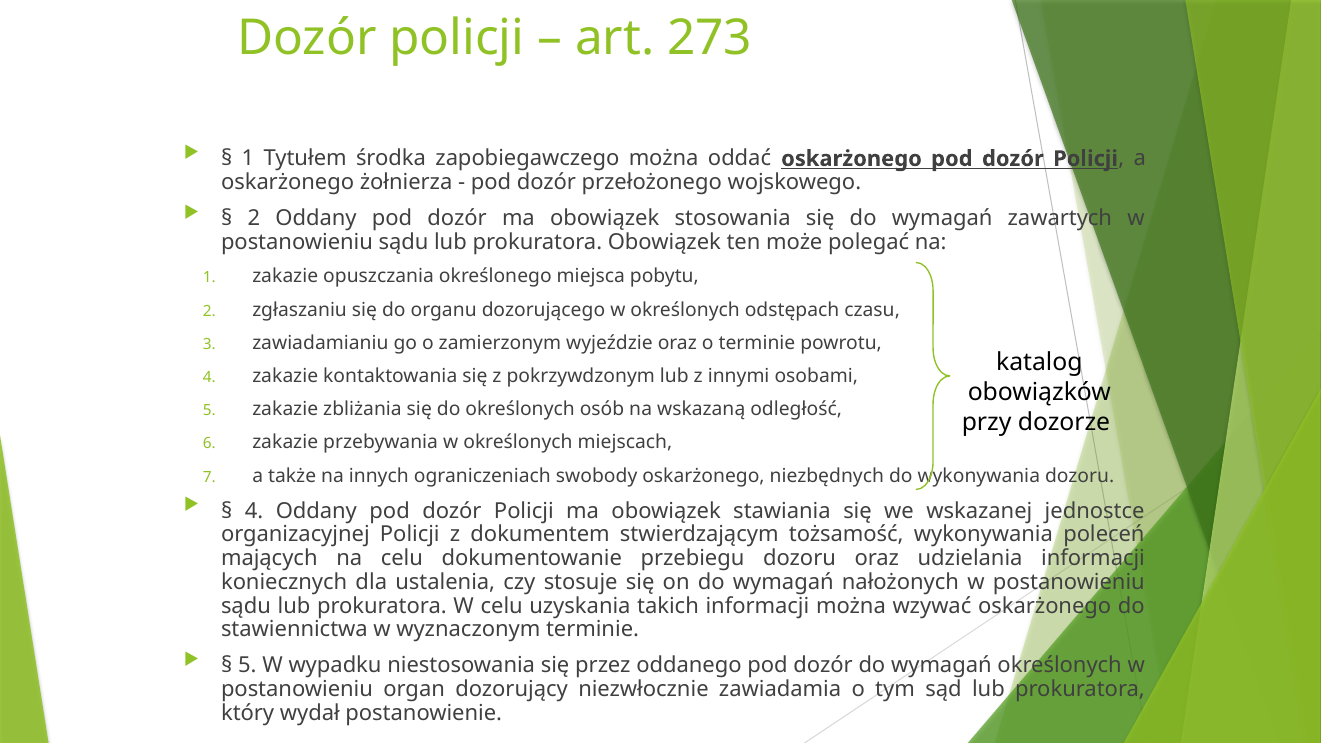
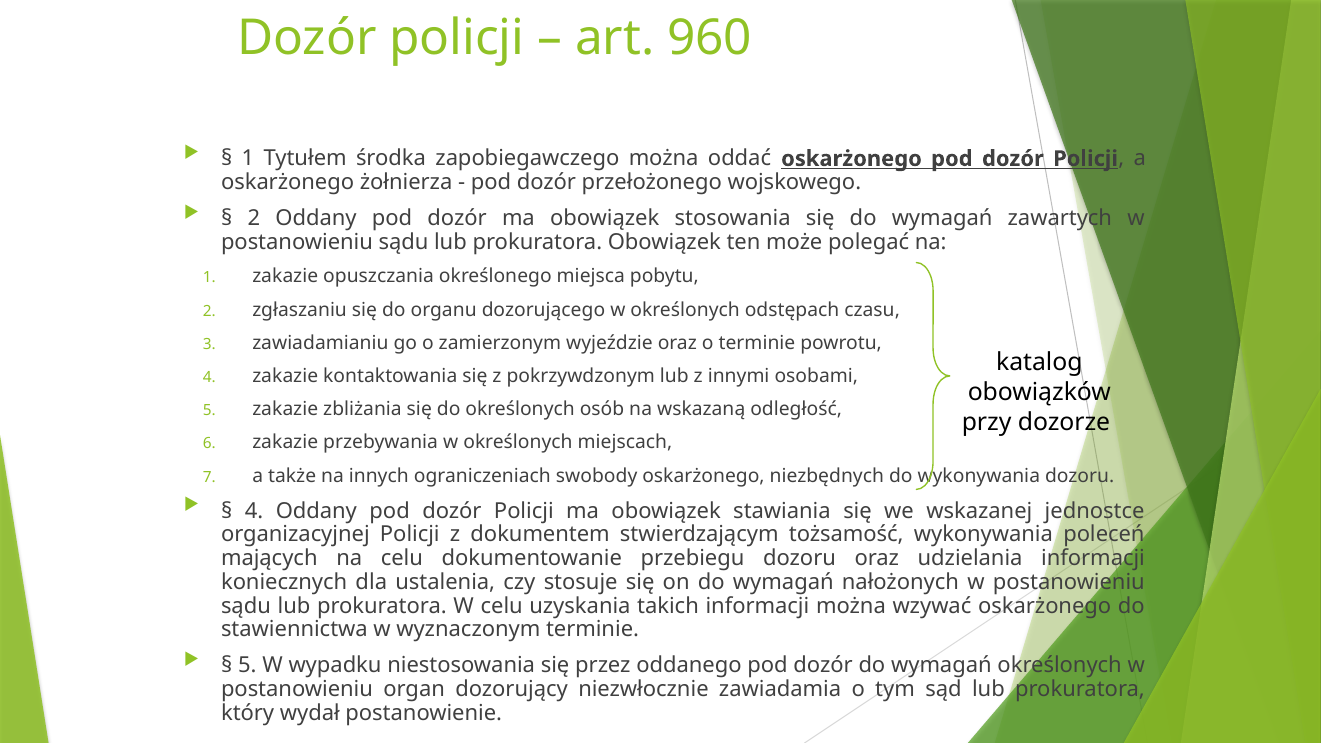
273: 273 -> 960
